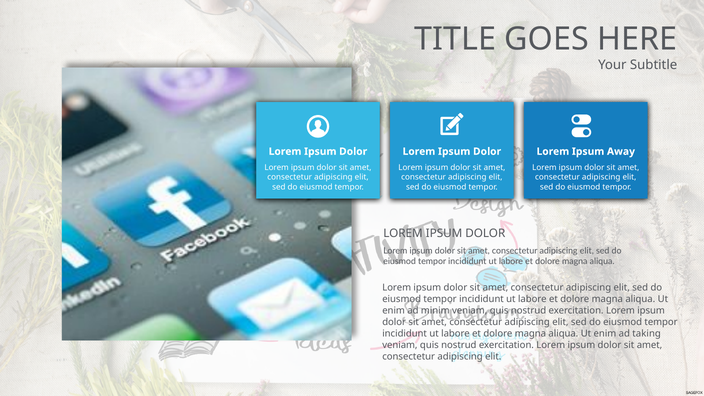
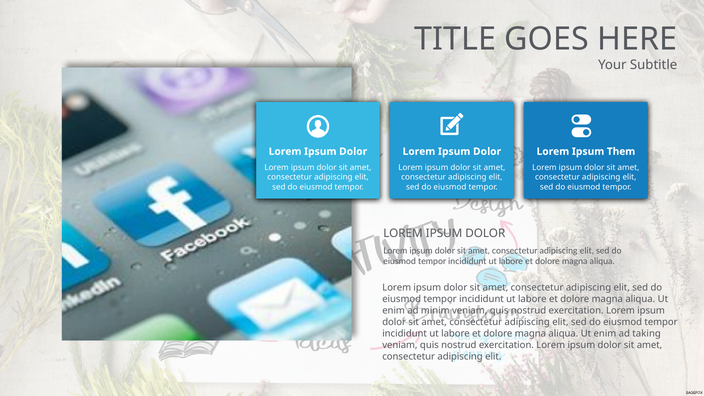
Away: Away -> Them
